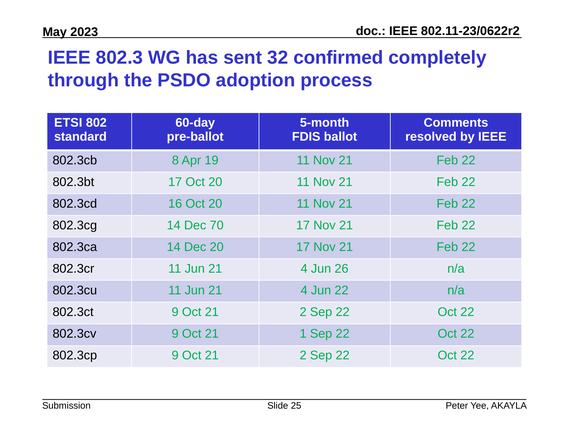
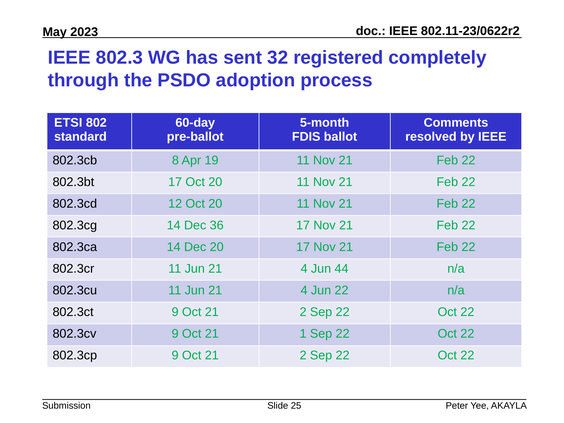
confirmed: confirmed -> registered
16: 16 -> 12
70: 70 -> 36
26: 26 -> 44
